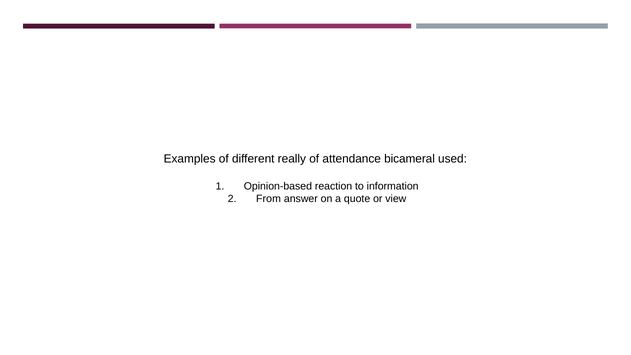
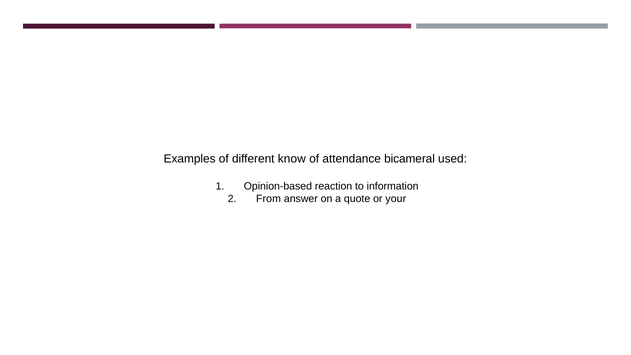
really: really -> know
view: view -> your
